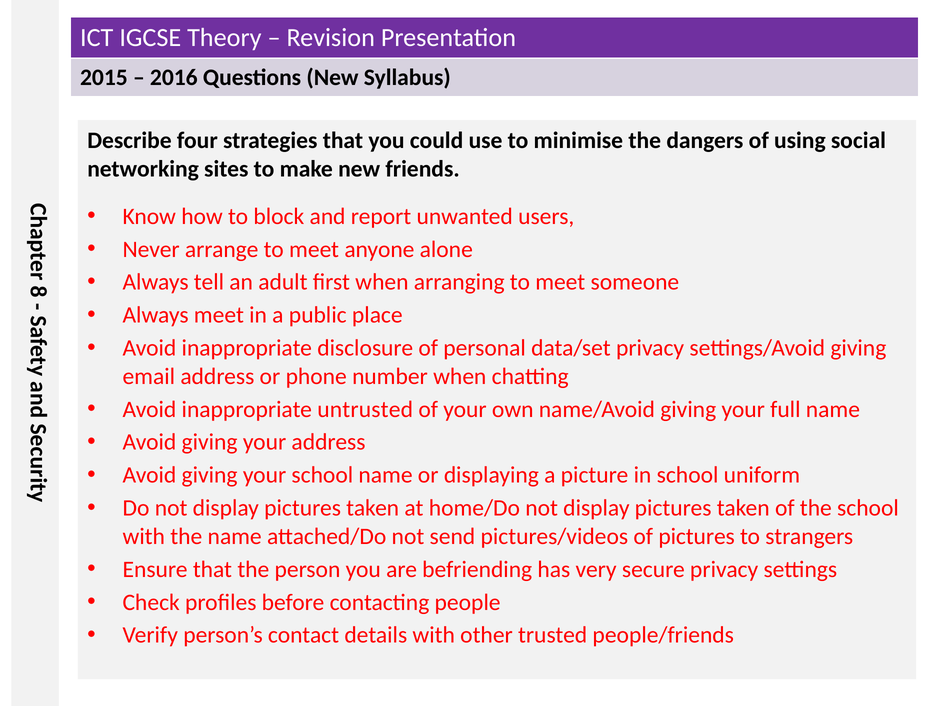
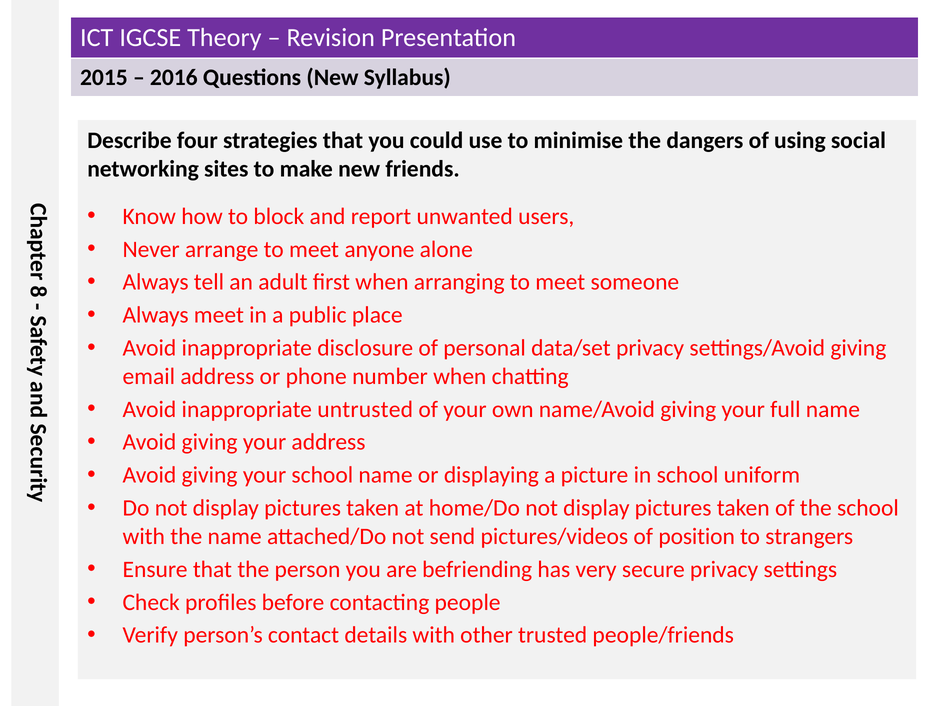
of pictures: pictures -> position
